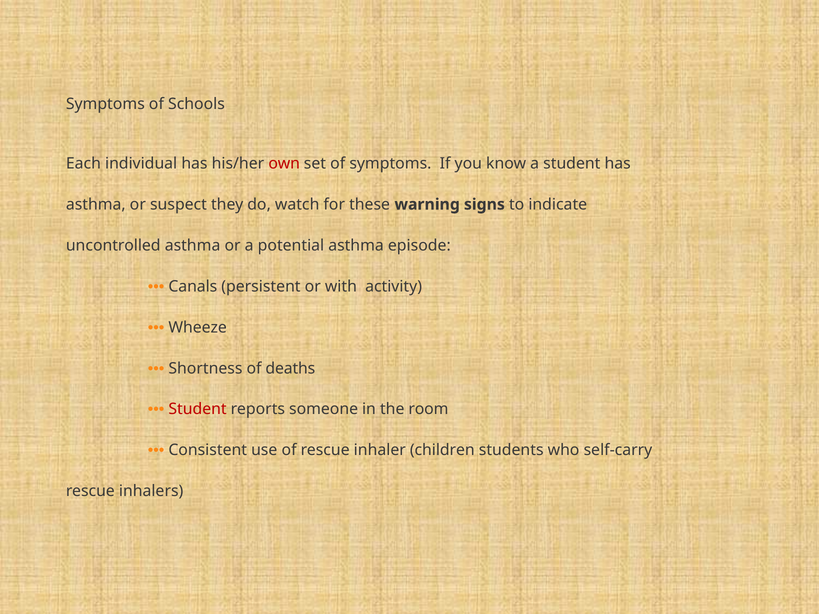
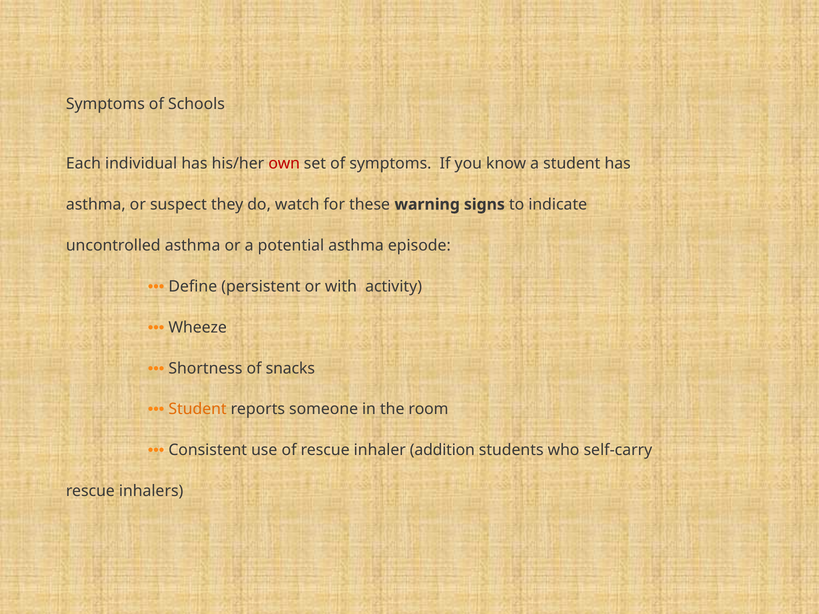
Canals: Canals -> Define
deaths: deaths -> snacks
Student at (198, 409) colour: red -> orange
children: children -> addition
